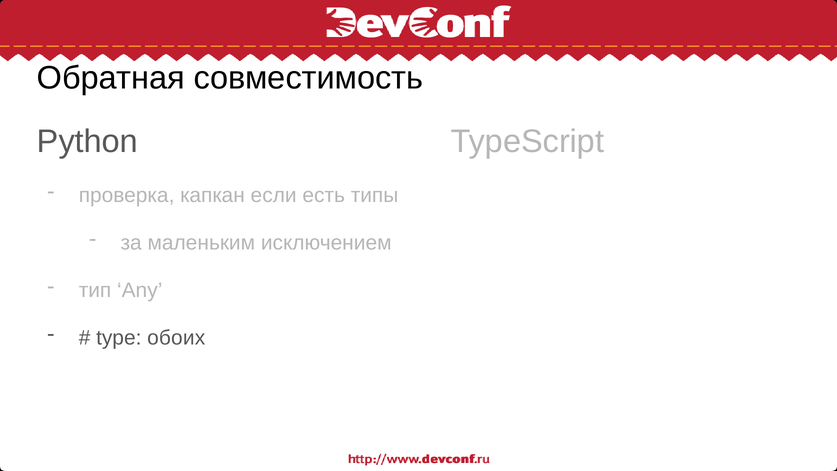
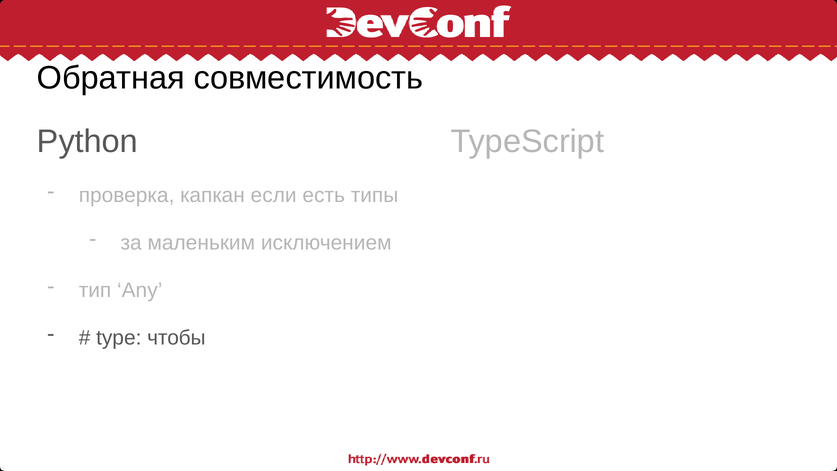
обоих: обоих -> чтобы
